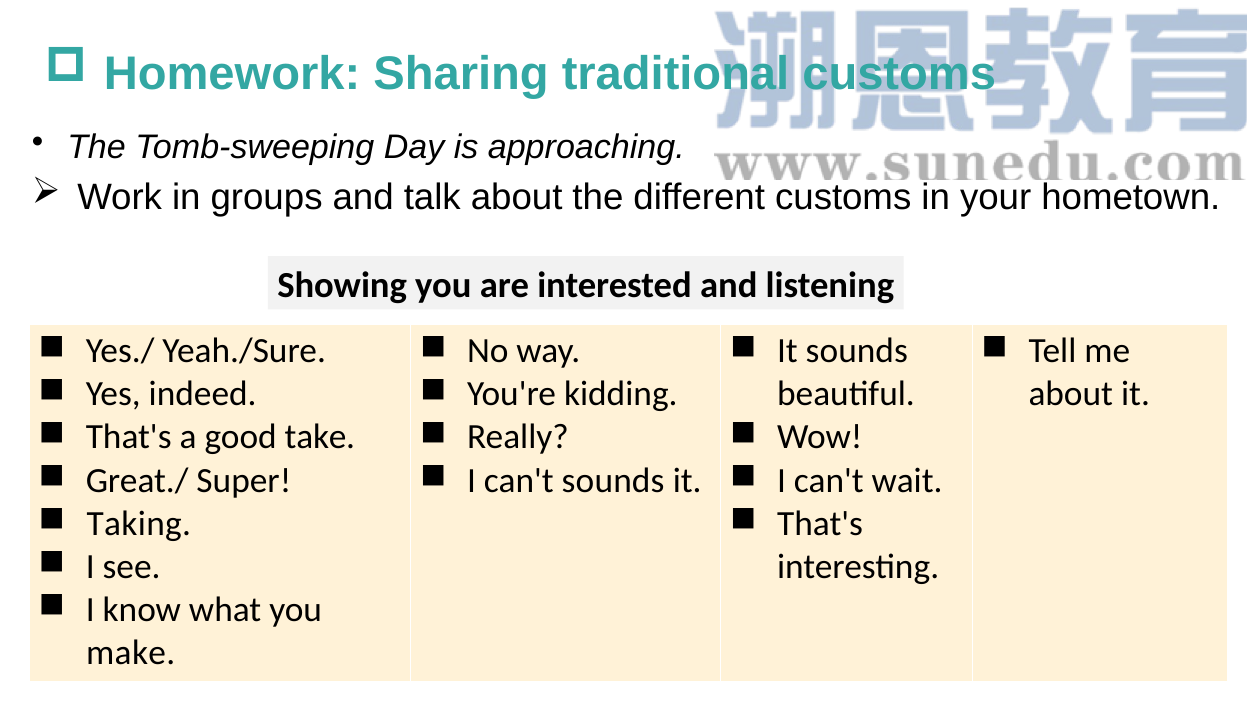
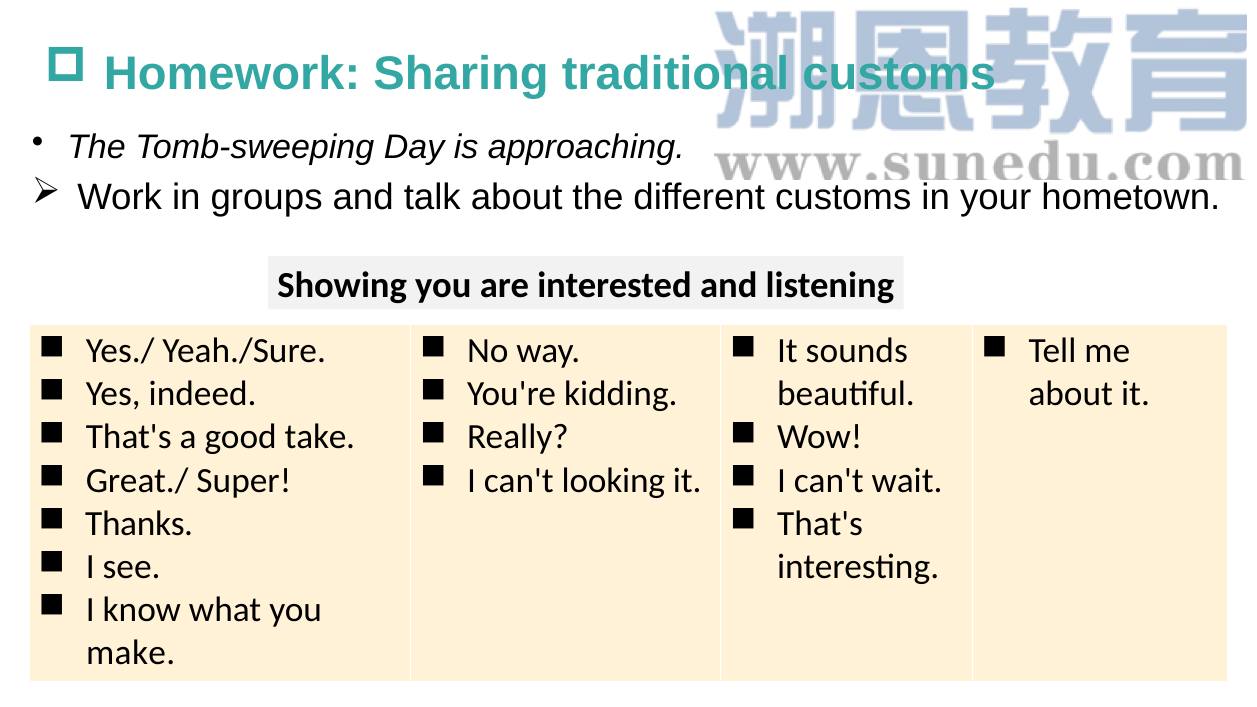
can't sounds: sounds -> looking
Taking: Taking -> Thanks
